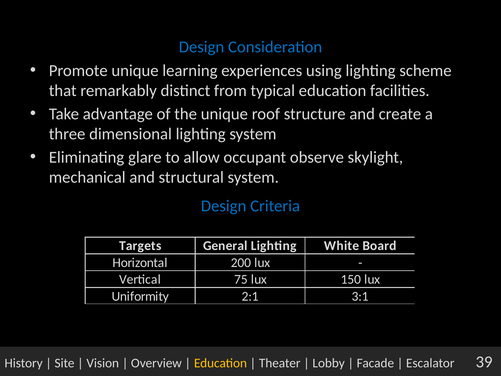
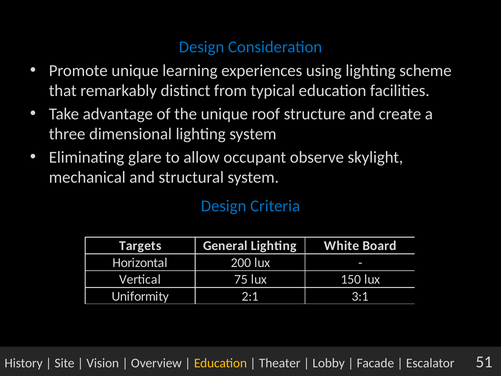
39: 39 -> 51
